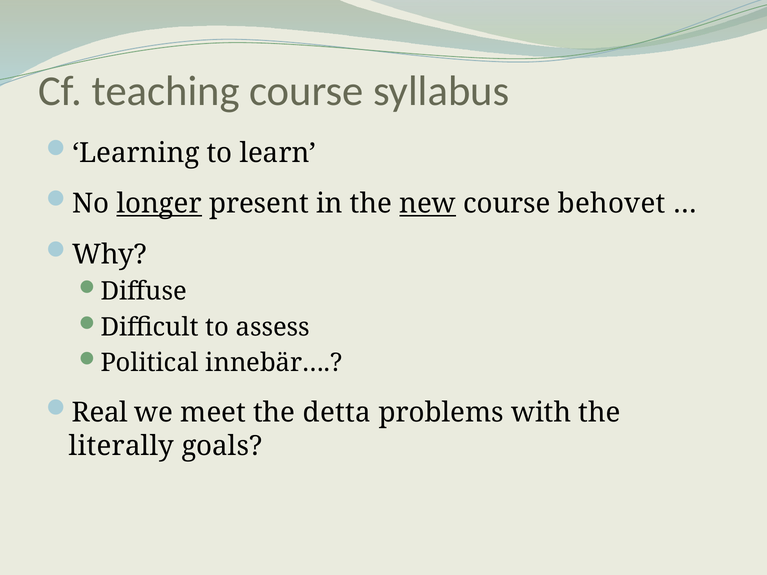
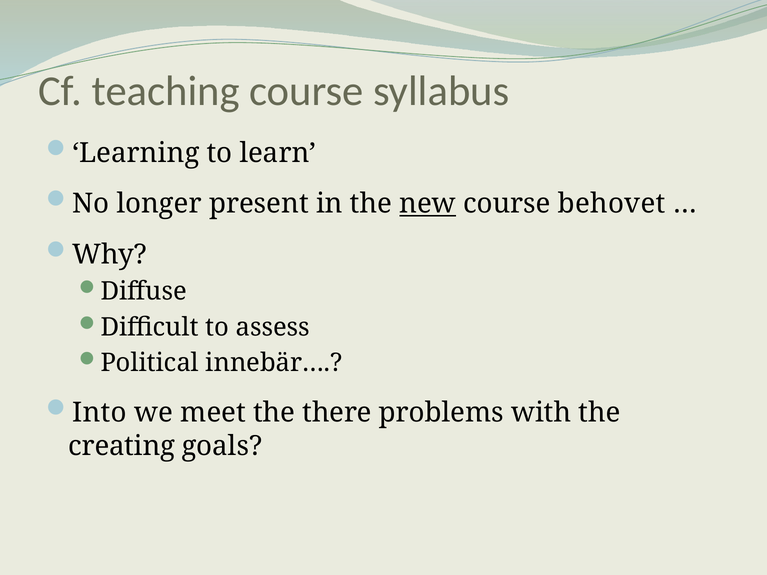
longer underline: present -> none
Real: Real -> Into
detta: detta -> there
literally: literally -> creating
